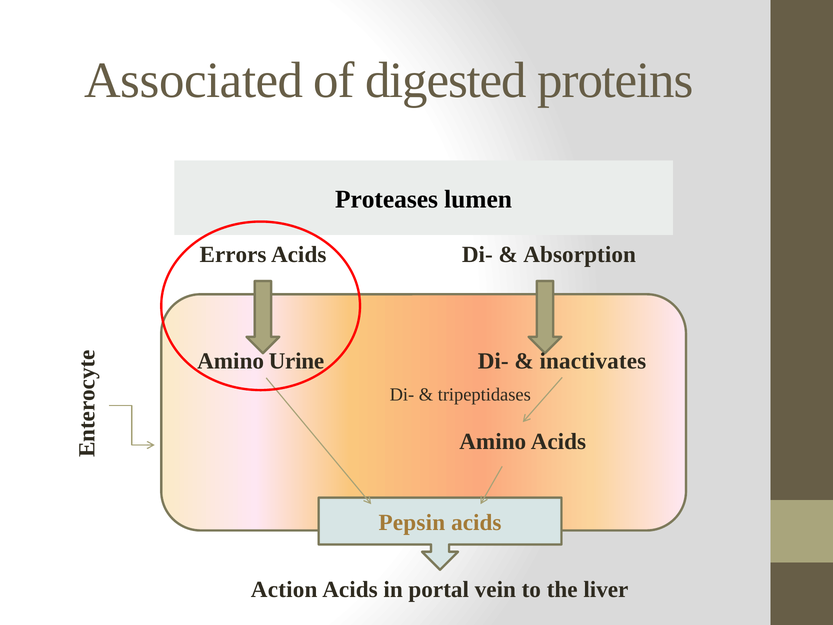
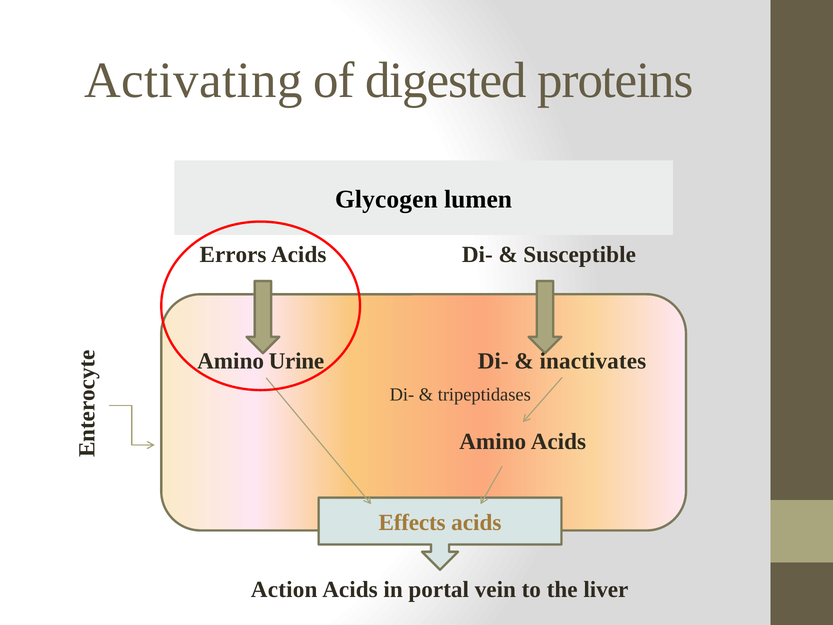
Associated: Associated -> Activating
Proteases: Proteases -> Glycogen
Absorption: Absorption -> Susceptible
Pepsin: Pepsin -> Effects
